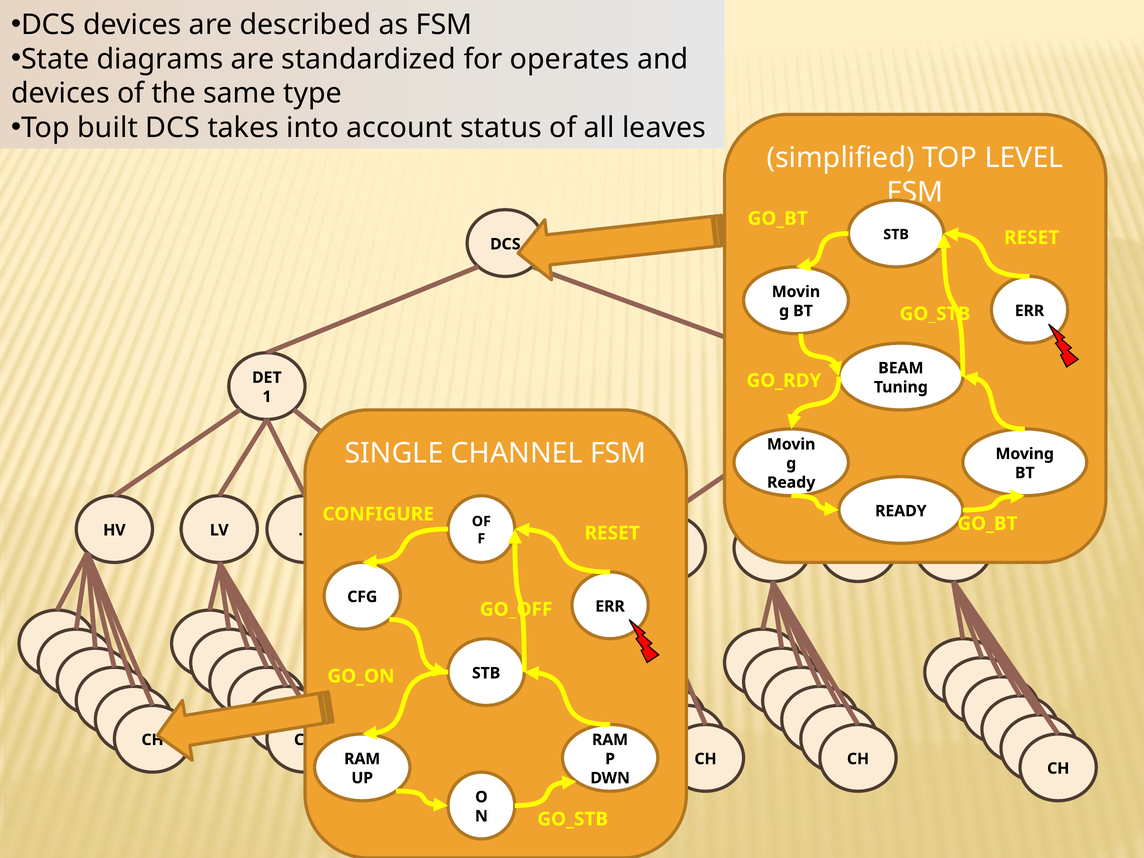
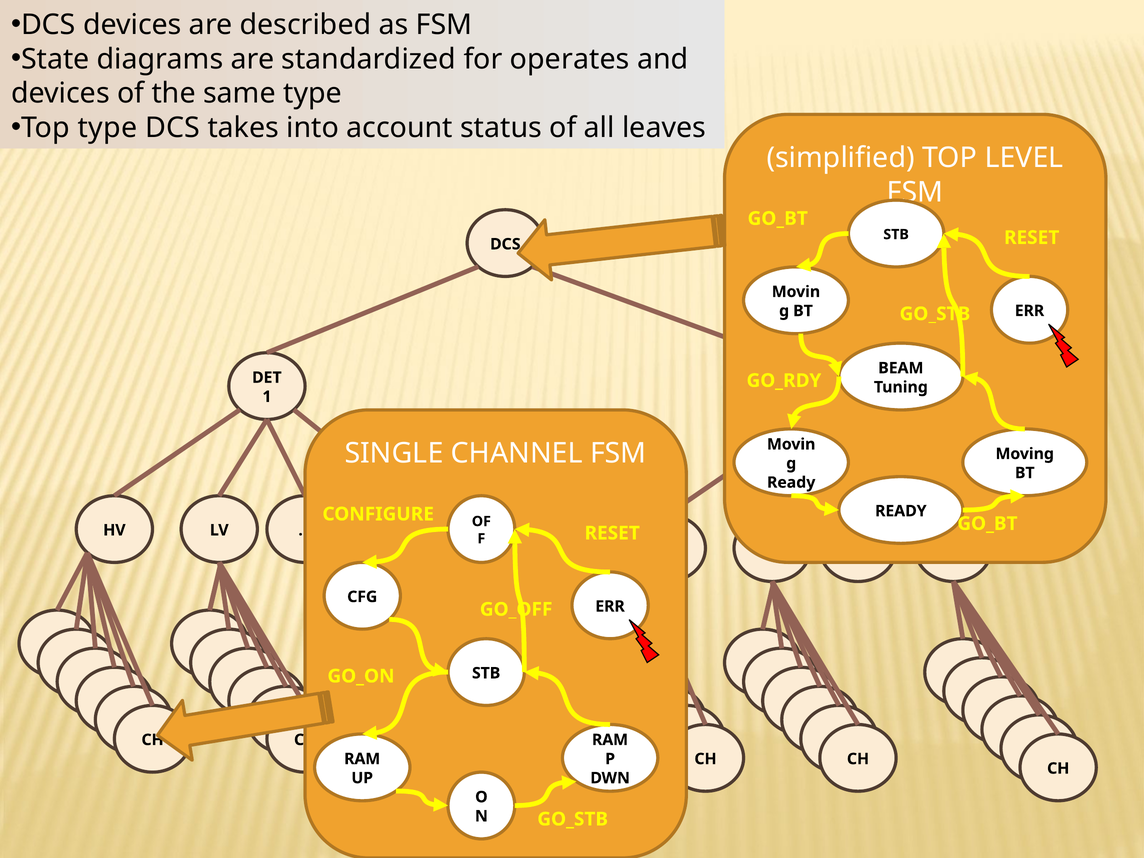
Top built: built -> type
